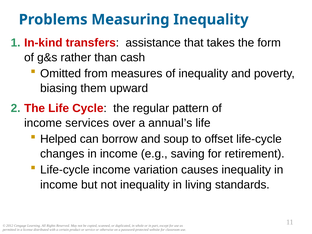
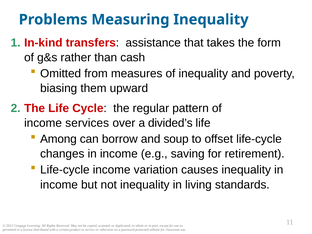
annual’s: annual’s -> divided’s
Helped: Helped -> Among
